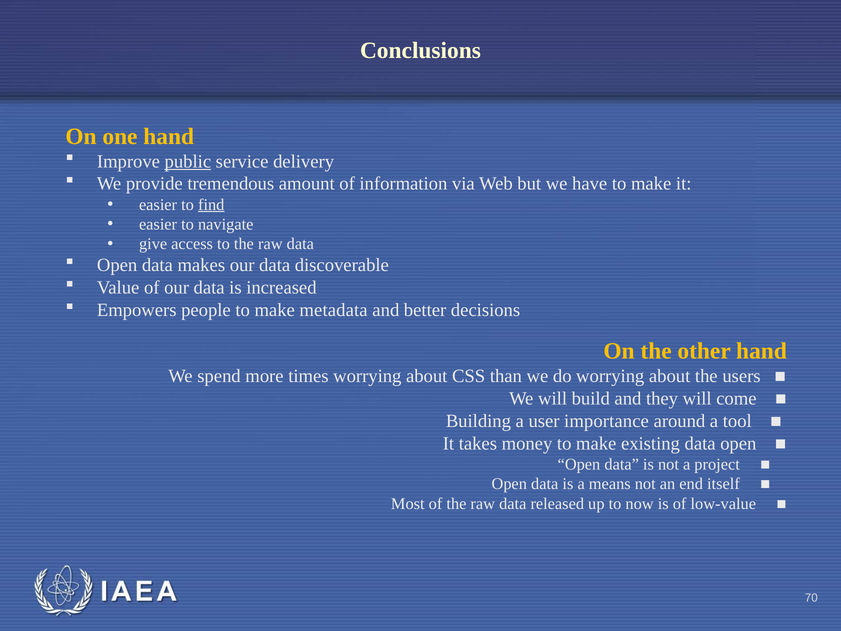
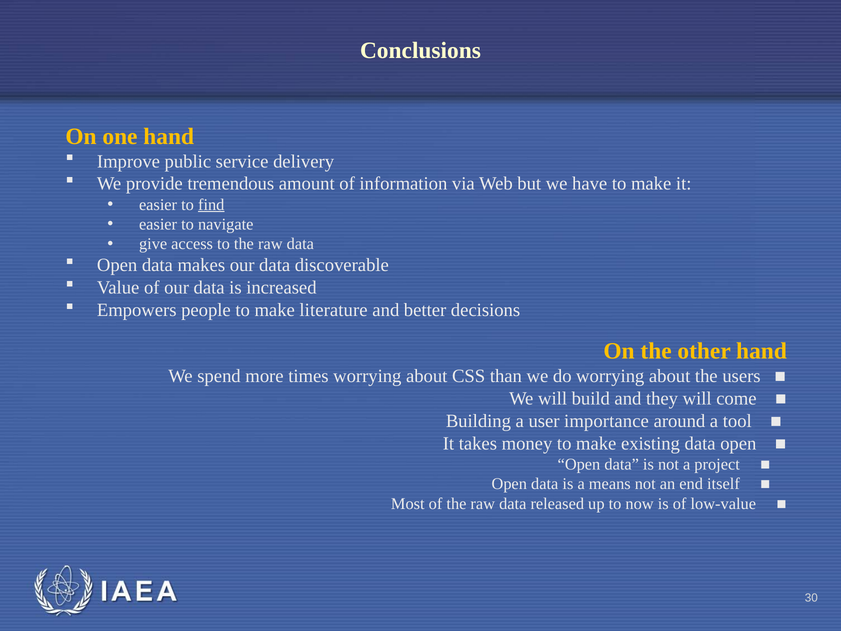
public underline: present -> none
metadata: metadata -> literature
70: 70 -> 30
